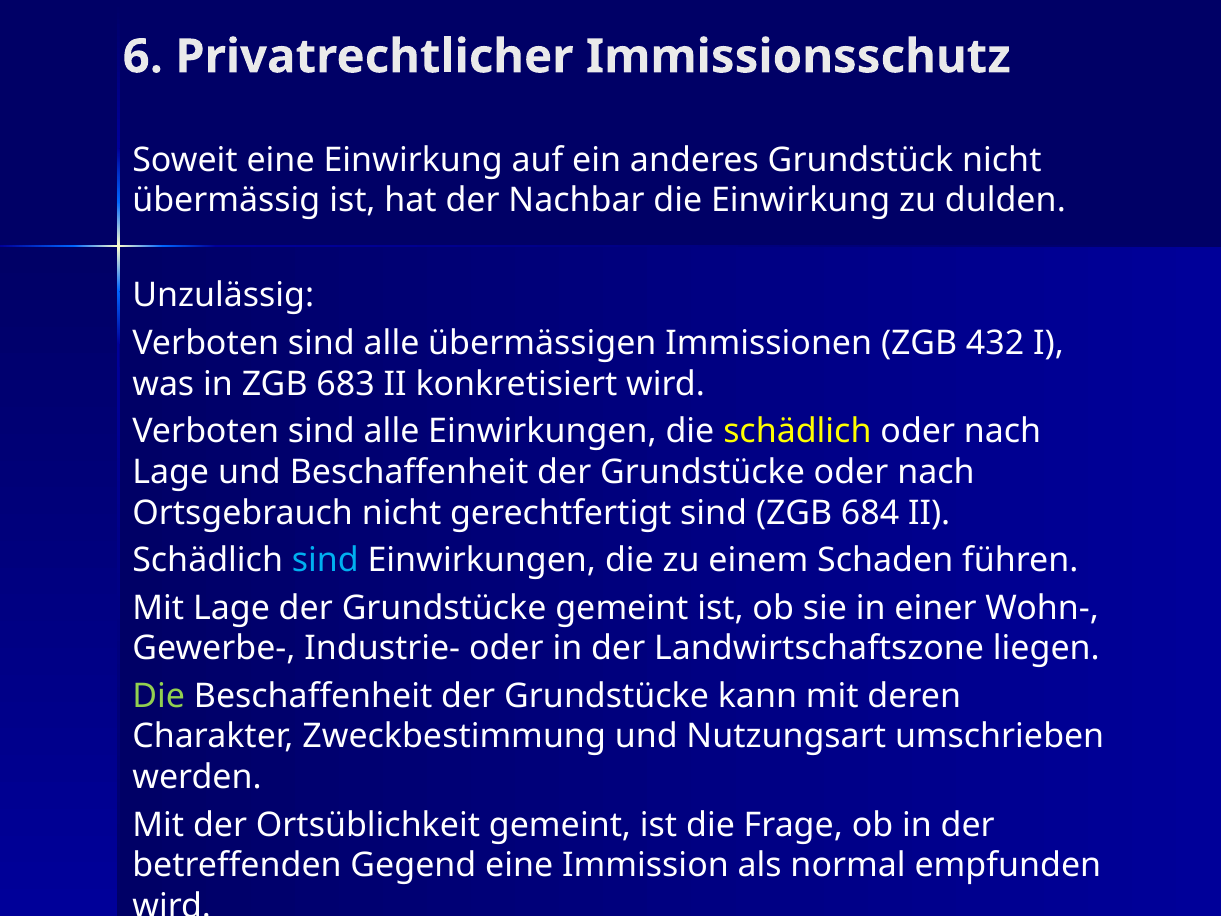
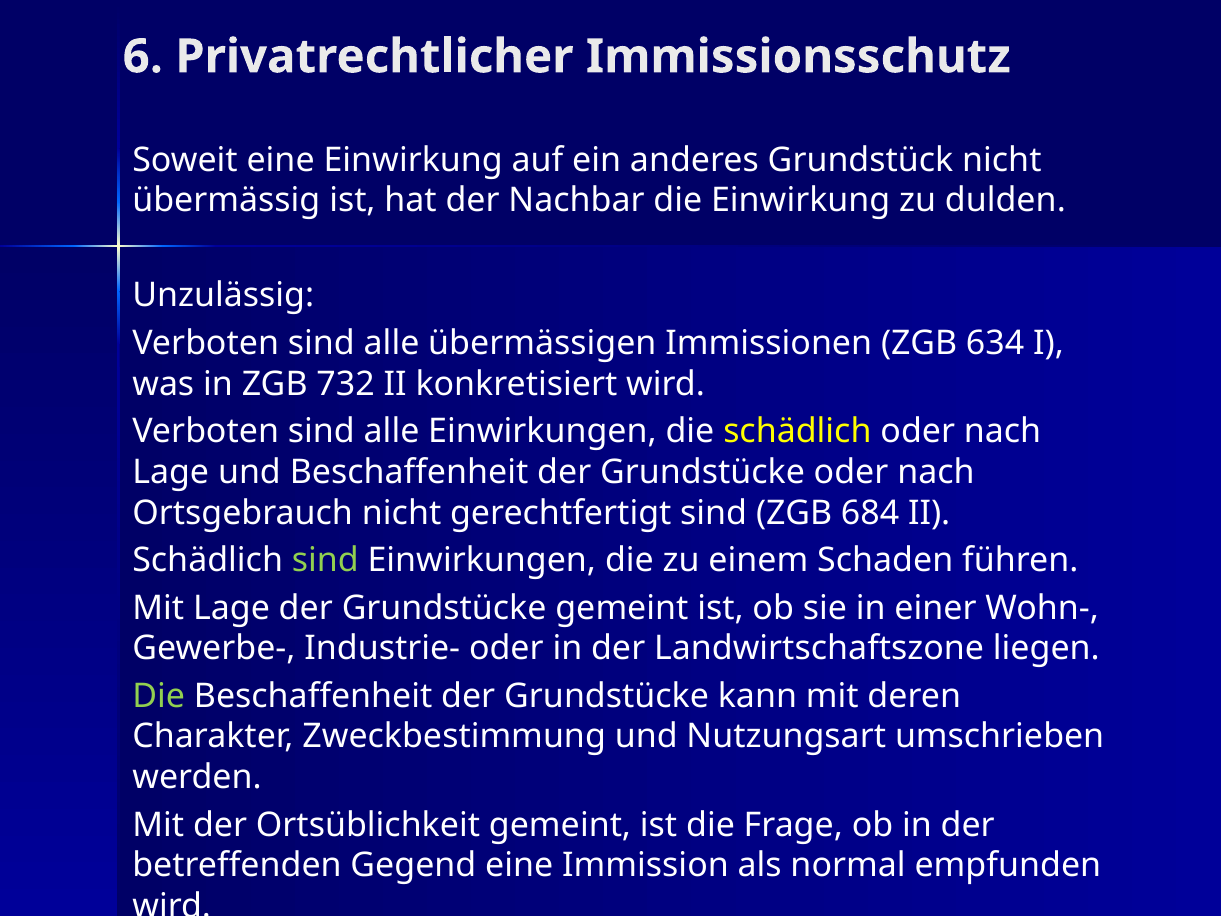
432: 432 -> 634
683: 683 -> 732
sind at (325, 560) colour: light blue -> light green
